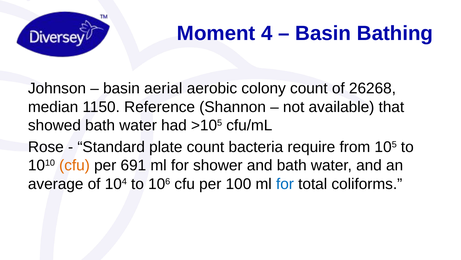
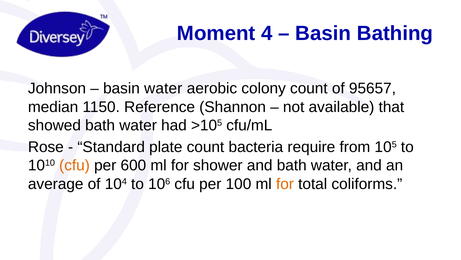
basin aerial: aerial -> water
26268: 26268 -> 95657
691: 691 -> 600
for at (285, 183) colour: blue -> orange
